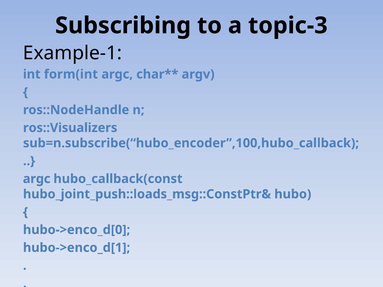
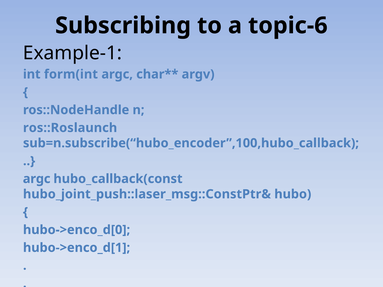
topic-3: topic-3 -> topic-6
ros::Visualizers: ros::Visualizers -> ros::Roslaunch
hubo_joint_push::loads_msg::ConstPtr&: hubo_joint_push::loads_msg::ConstPtr& -> hubo_joint_push::laser_msg::ConstPtr&
